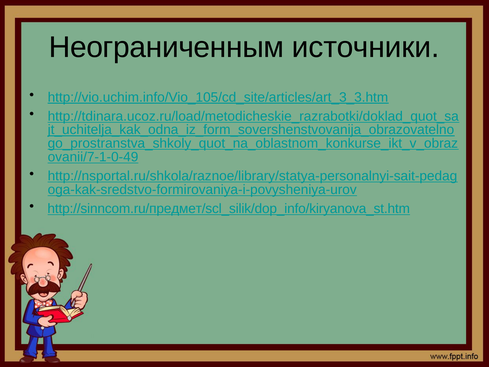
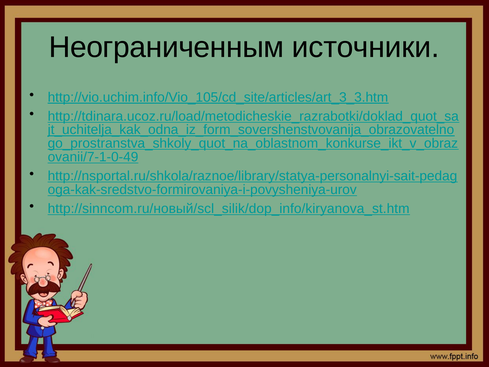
http://sinncom.ru/предмет/scl_silik/dop_info/kiryanova_st.htm: http://sinncom.ru/предмет/scl_silik/dop_info/kiryanova_st.htm -> http://sinncom.ru/новый/scl_silik/dop_info/kiryanova_st.htm
